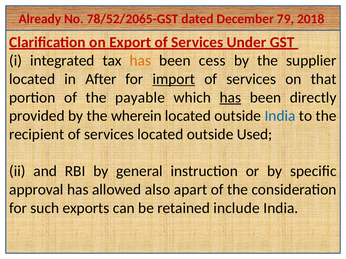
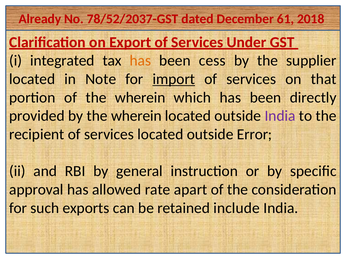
78/52/2065-GST: 78/52/2065-GST -> 78/52/2037-GST
79: 79 -> 61
After: After -> Note
of the payable: payable -> wherein
has at (230, 98) underline: present -> none
India at (280, 116) colour: blue -> purple
Used: Used -> Error
also: also -> rate
